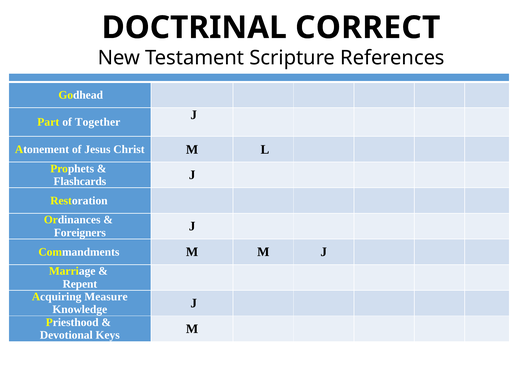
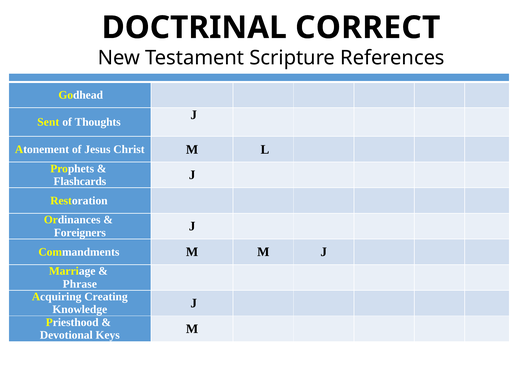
Part: Part -> Sent
Together: Together -> Thoughts
Repent: Repent -> Phrase
Measure: Measure -> Creating
